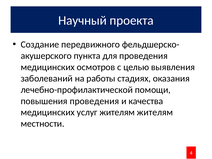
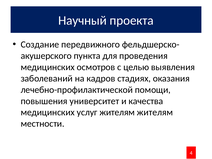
работы: работы -> кадров
повышения проведения: проведения -> университет
